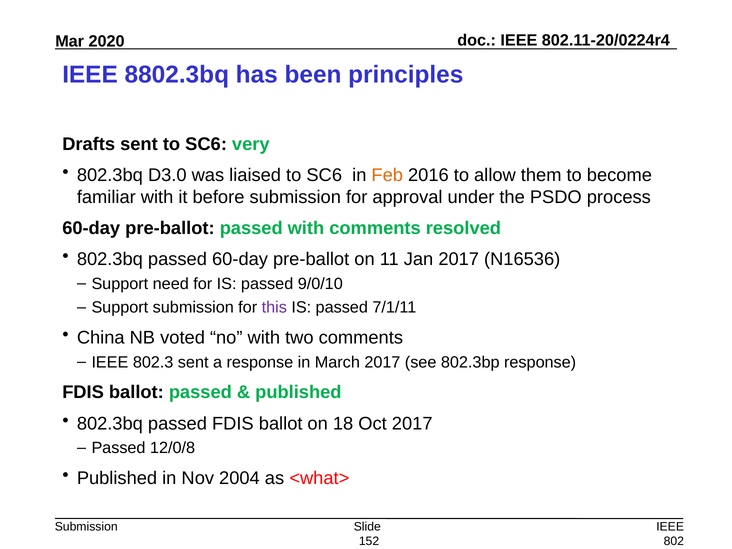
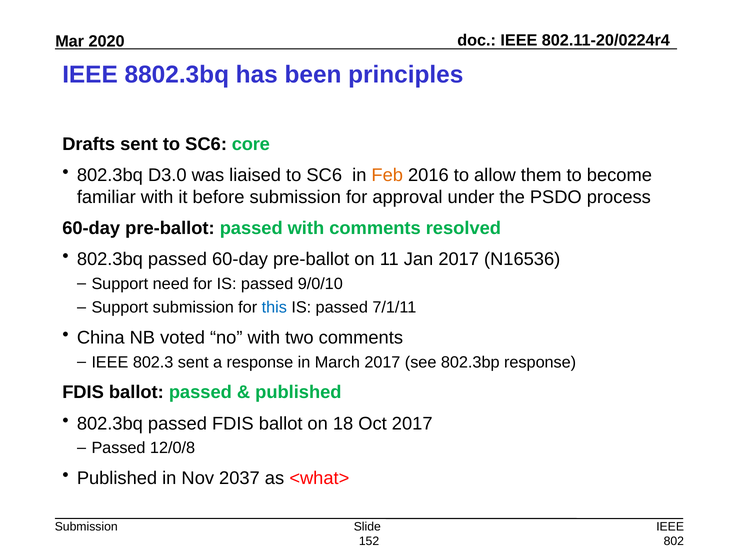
very: very -> core
this colour: purple -> blue
2004: 2004 -> 2037
